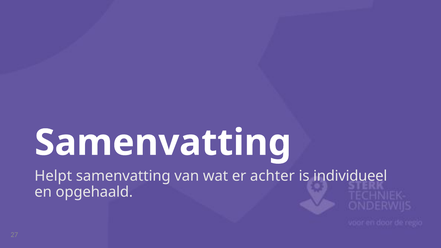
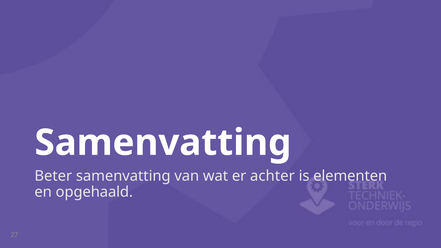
Helpt: Helpt -> Beter
individueel: individueel -> elementen
